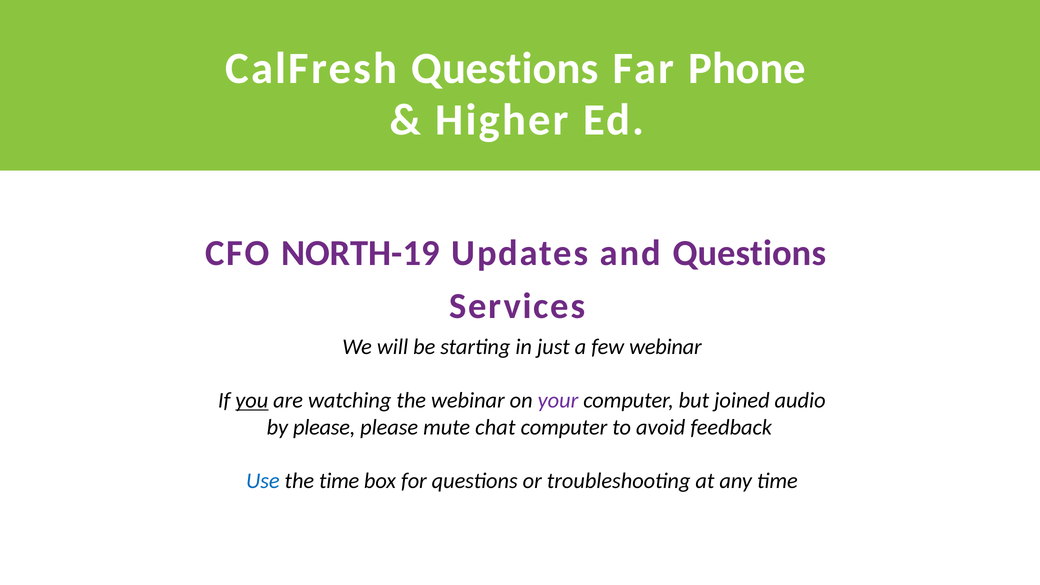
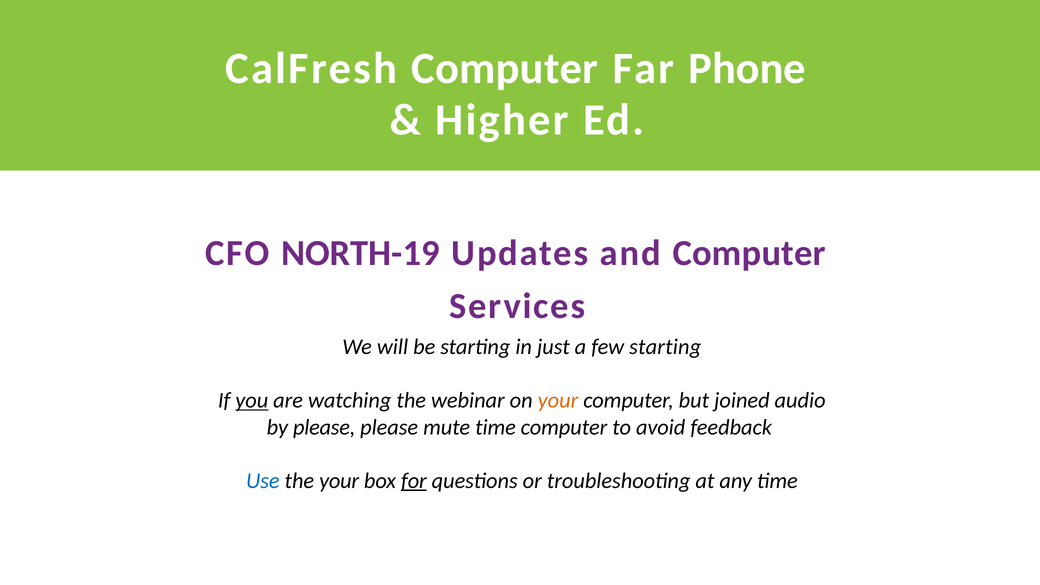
CalFresh Questions: Questions -> Computer
and Questions: Questions -> Computer
few webinar: webinar -> starting
your at (558, 400) colour: purple -> orange
mute chat: chat -> time
the time: time -> your
for underline: none -> present
